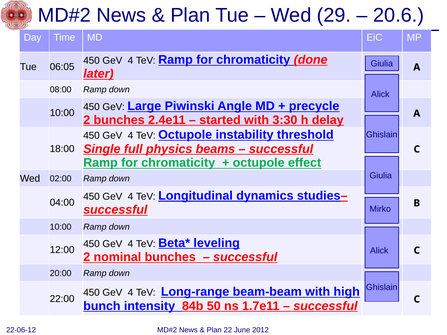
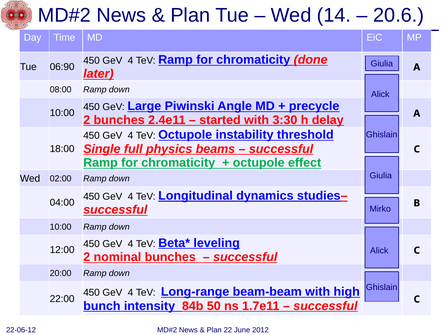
29: 29 -> 14
06:05: 06:05 -> 06:90
